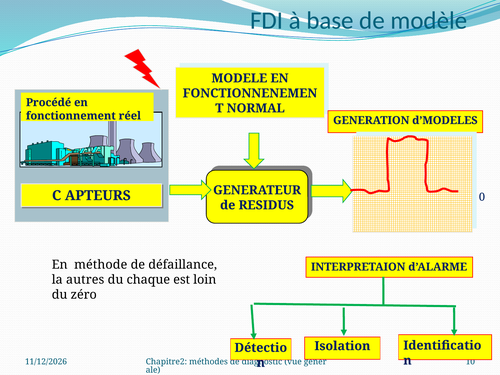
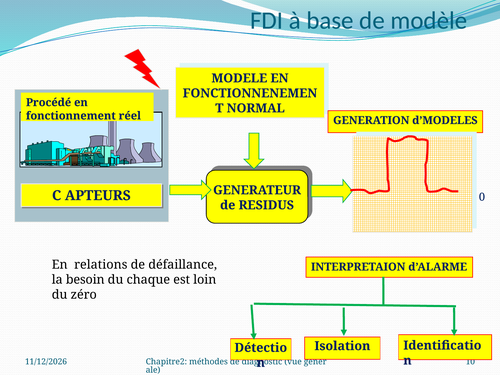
méthode: méthode -> relations
autres: autres -> besoin
